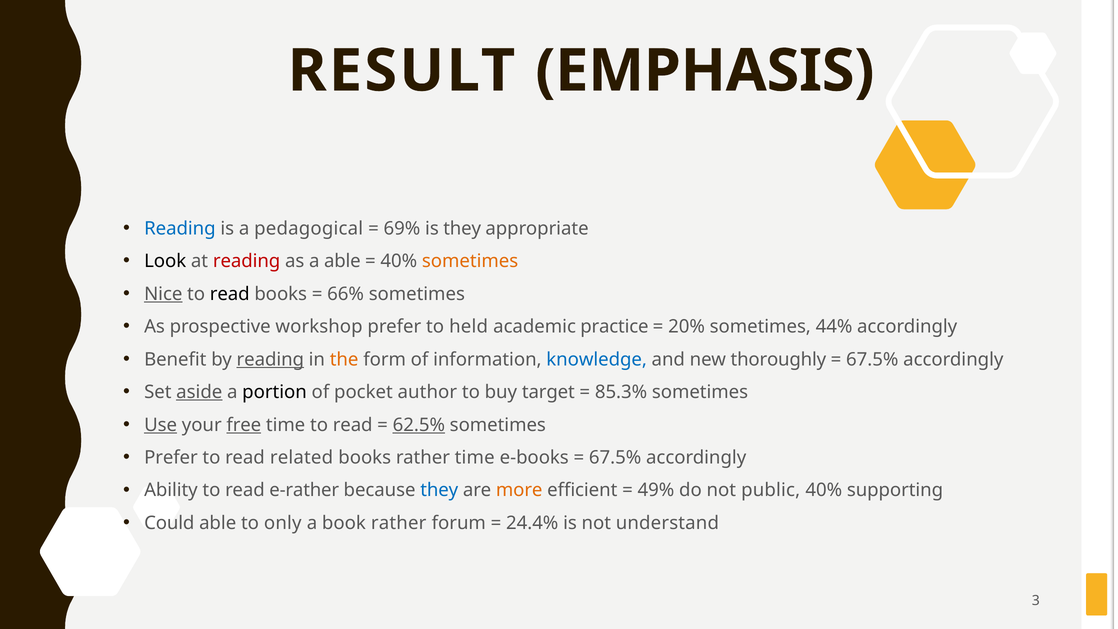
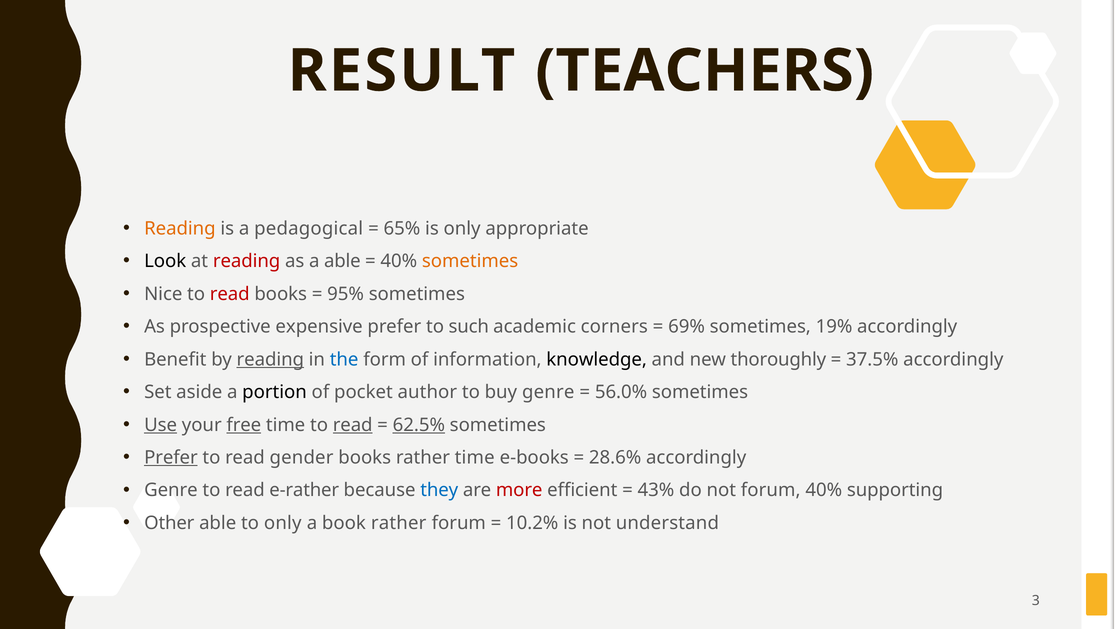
EMPHASIS: EMPHASIS -> TEACHERS
Reading at (180, 229) colour: blue -> orange
69%: 69% -> 65%
is they: they -> only
Nice underline: present -> none
read at (230, 294) colour: black -> red
66%: 66% -> 95%
workshop: workshop -> expensive
held: held -> such
practice: practice -> corners
20%: 20% -> 69%
44%: 44% -> 19%
the colour: orange -> blue
knowledge colour: blue -> black
67.5% at (872, 359): 67.5% -> 37.5%
aside underline: present -> none
buy target: target -> genre
85.3%: 85.3% -> 56.0%
read at (353, 425) underline: none -> present
Prefer at (171, 458) underline: none -> present
related: related -> gender
67.5% at (615, 458): 67.5% -> 28.6%
Ability at (171, 490): Ability -> Genre
more colour: orange -> red
49%: 49% -> 43%
not public: public -> forum
Could: Could -> Other
24.4%: 24.4% -> 10.2%
